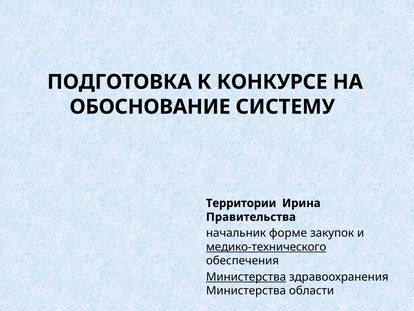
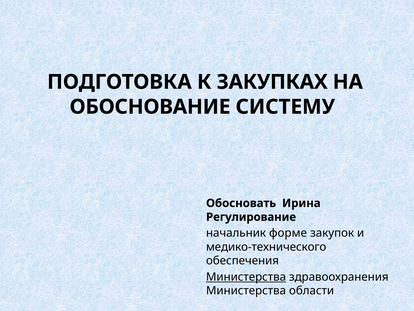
КОНКУРСЕ: КОНКУРСЕ -> ЗАКУПКАХ
Территории: Территории -> Обосновать
Правительства: Правительства -> Регулирование
медико-технического underline: present -> none
